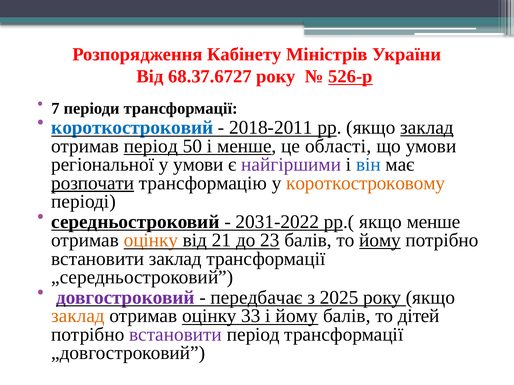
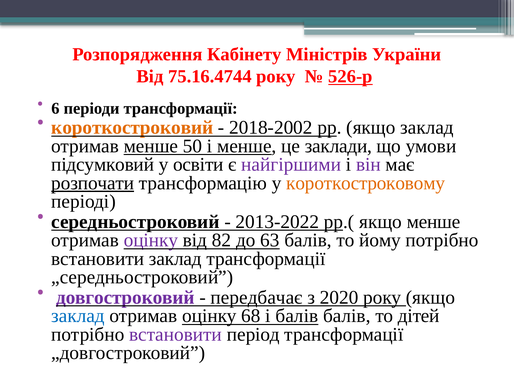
68.37.6727: 68.37.6727 -> 75.16.4744
7: 7 -> 6
короткостроковий colour: blue -> orange
2018-2011: 2018-2011 -> 2018-2002
заклад at (427, 128) underline: present -> none
отримав період: період -> менше
області: області -> заклади
регіональної: регіональної -> підсумковий
у умови: умови -> освіти
він colour: blue -> purple
2031-2022: 2031-2022 -> 2013-2022
оцінку at (151, 241) colour: orange -> purple
21: 21 -> 82
23: 23 -> 63
йому at (380, 241) underline: present -> none
2025: 2025 -> 2020
заклад at (78, 316) colour: orange -> blue
33: 33 -> 68
і йому: йому -> балів
